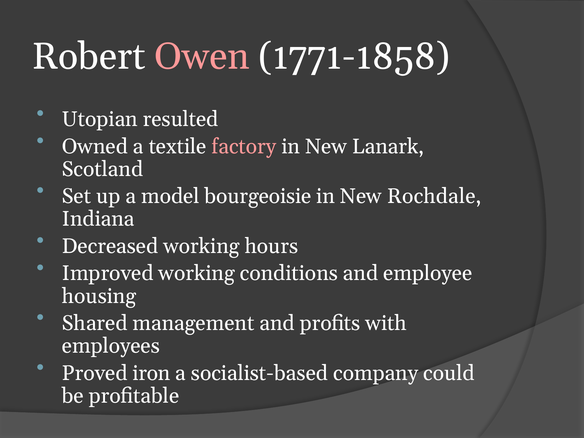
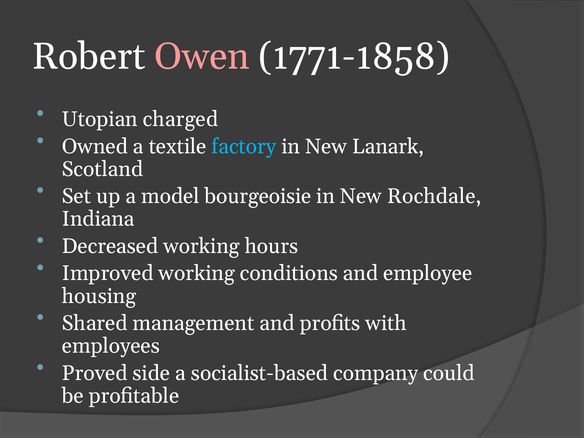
resulted: resulted -> charged
factory colour: pink -> light blue
iron: iron -> side
